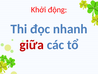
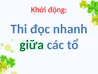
giữa colour: red -> green
